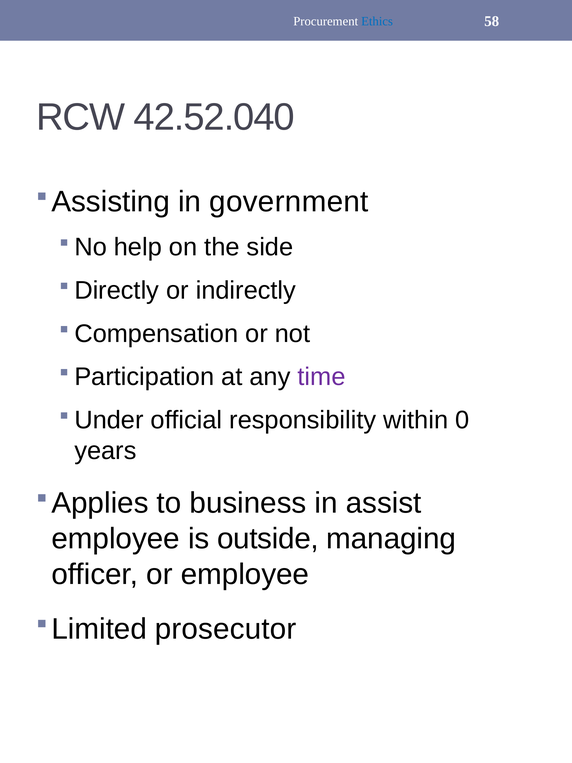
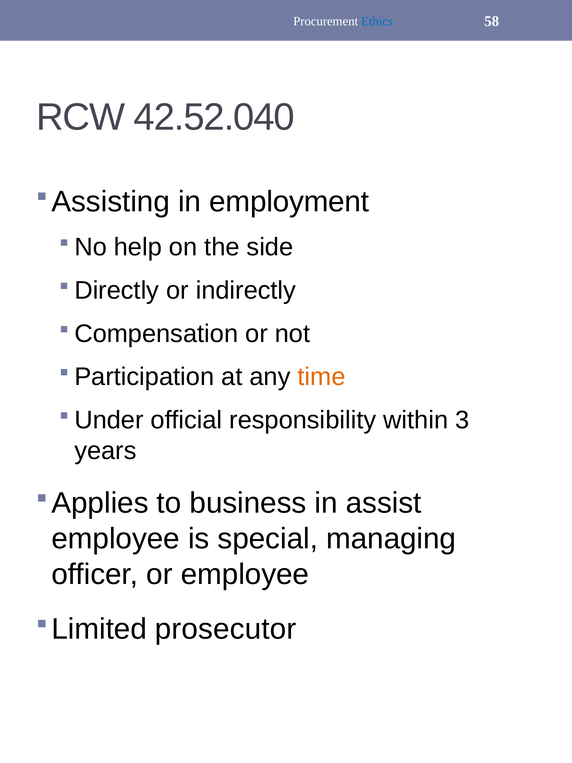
government: government -> employment
time colour: purple -> orange
0: 0 -> 3
outside: outside -> special
